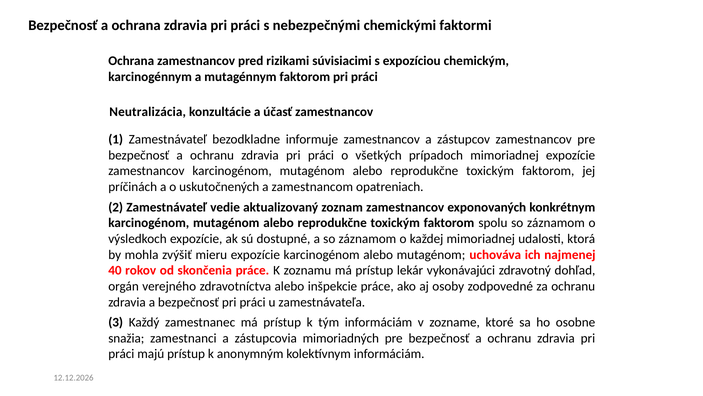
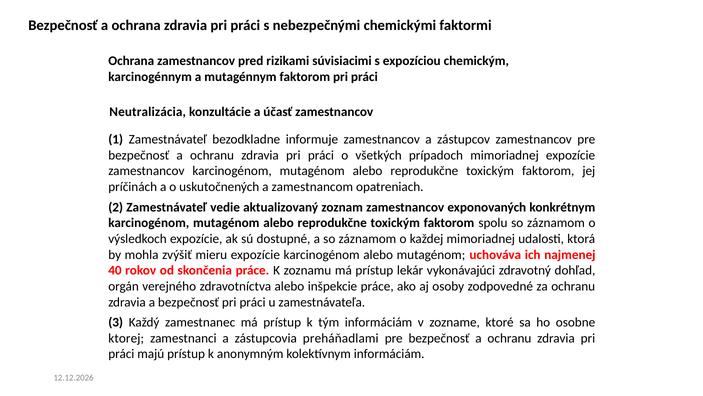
snažia: snažia -> ktorej
mimoriadných: mimoriadných -> preháňadlami
